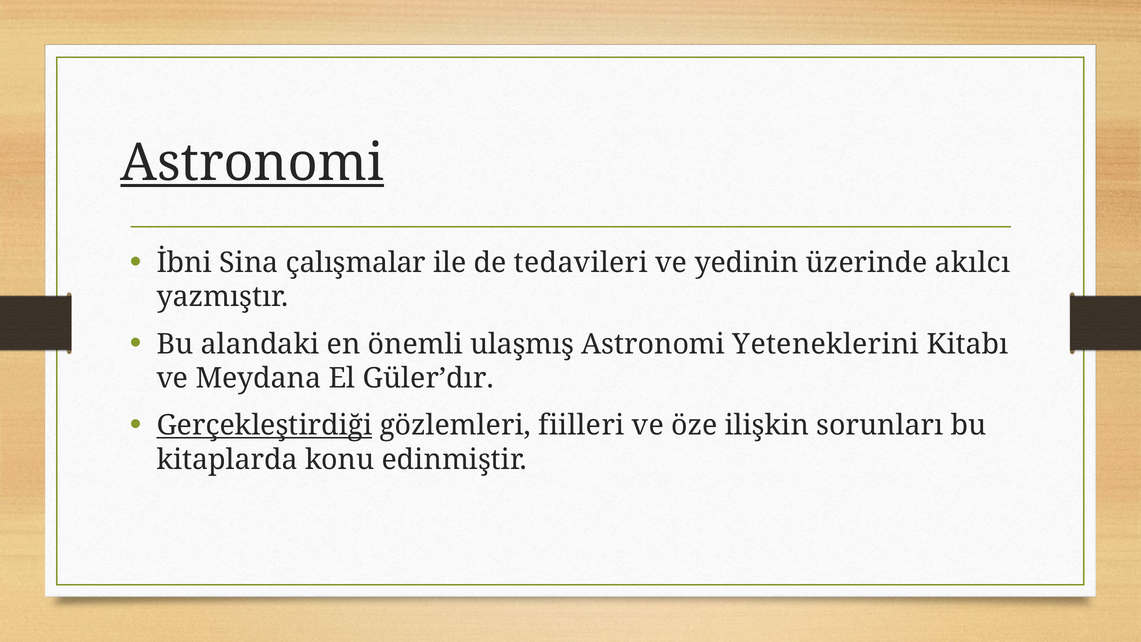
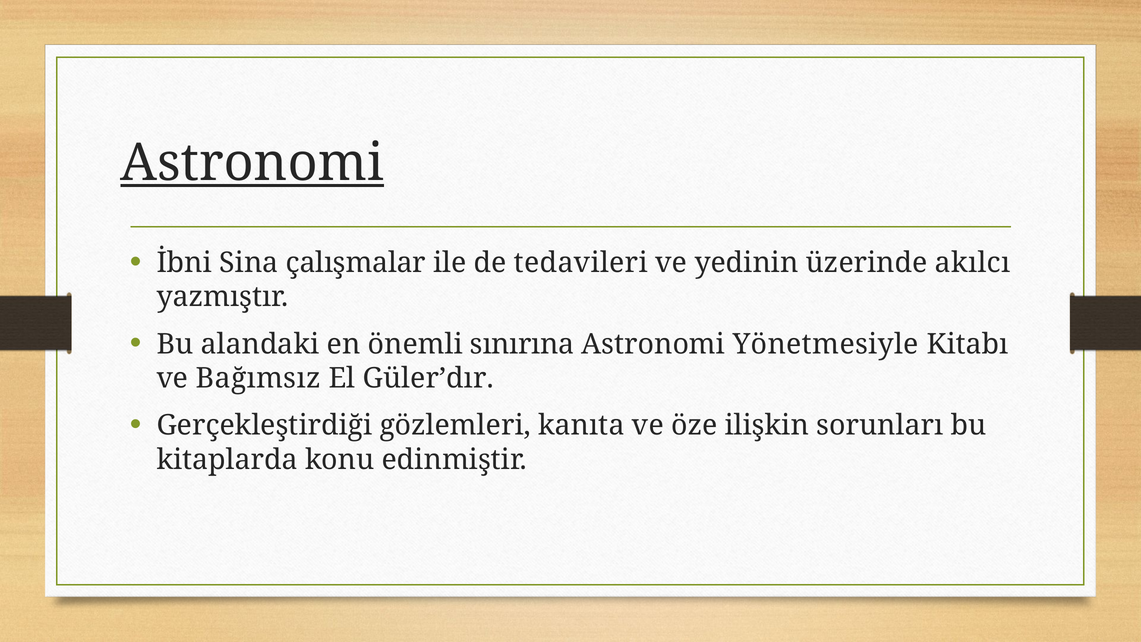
ulaşmış: ulaşmış -> sınırına
Yeteneklerini: Yeteneklerini -> Yönetmesiyle
Meydana: Meydana -> Bağımsız
Gerçekleştirdiği underline: present -> none
fiilleri: fiilleri -> kanıta
